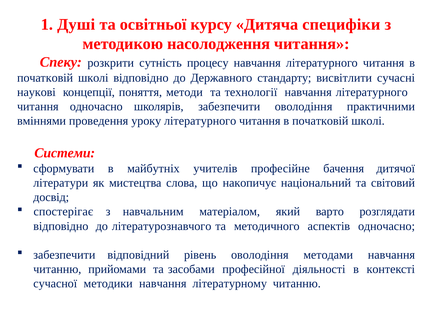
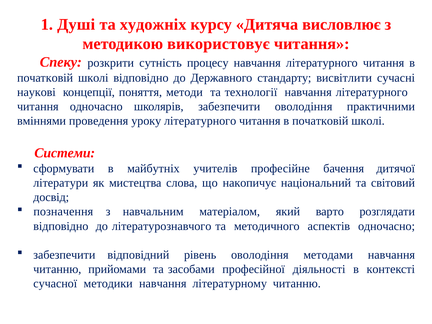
освітньої: освітньої -> художніх
специфіки: специфіки -> висловлює
насолодження: насолодження -> використовує
спостерігає: спостерігає -> позначення
